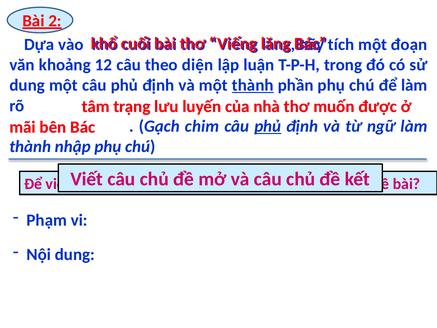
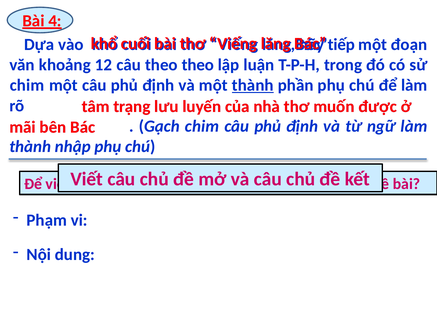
2: 2 -> 4
tích: tích -> tiếp
theo diện: diện -> theo
dung at (27, 85): dung -> chim
phủ at (268, 126) underline: present -> none
